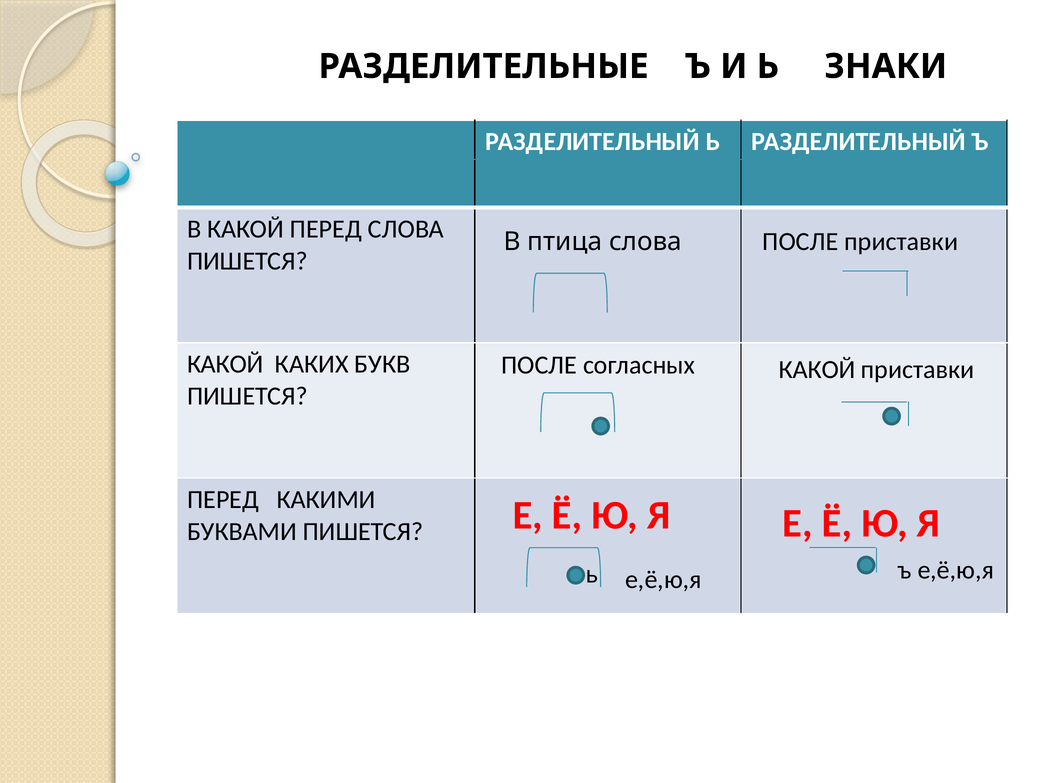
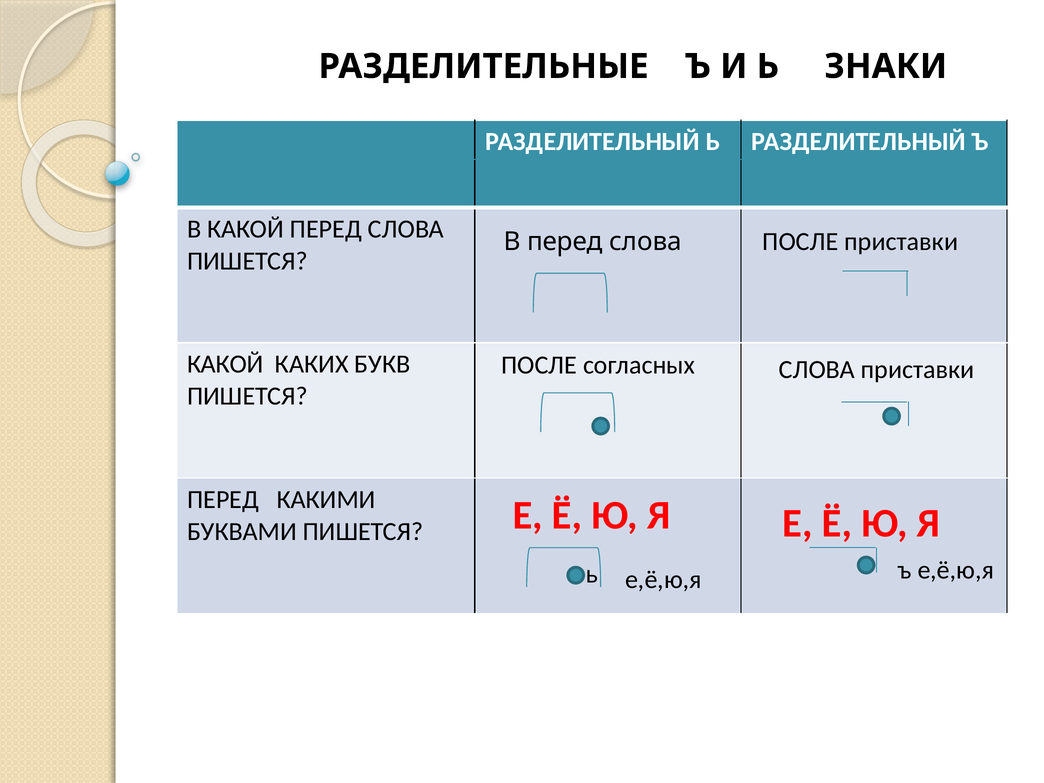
В птица: птица -> перед
КАКОЙ at (817, 370): КАКОЙ -> СЛОВА
